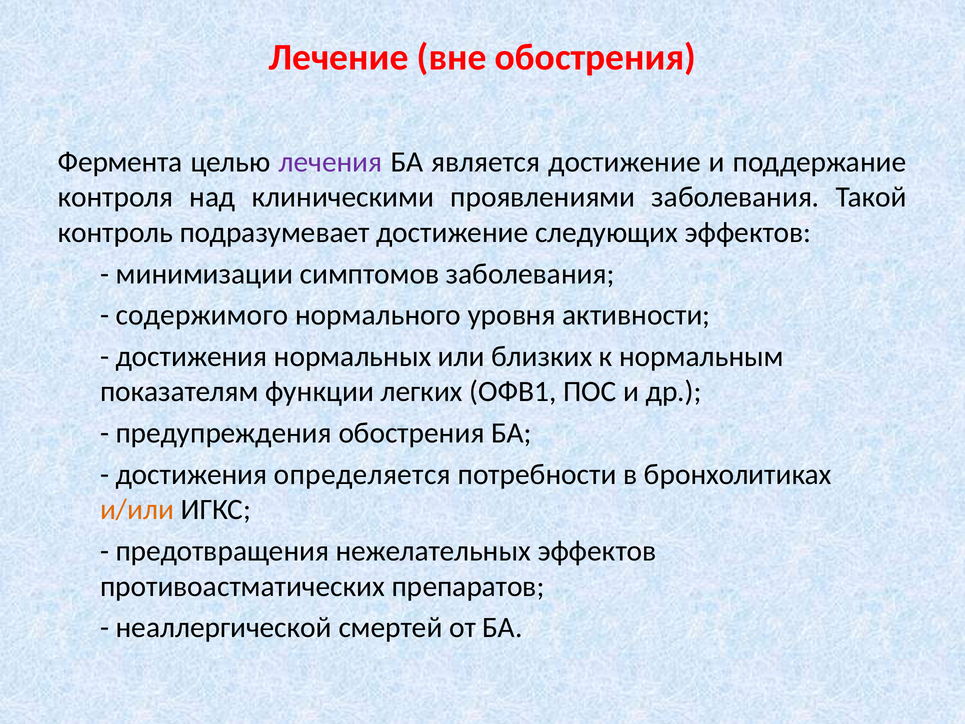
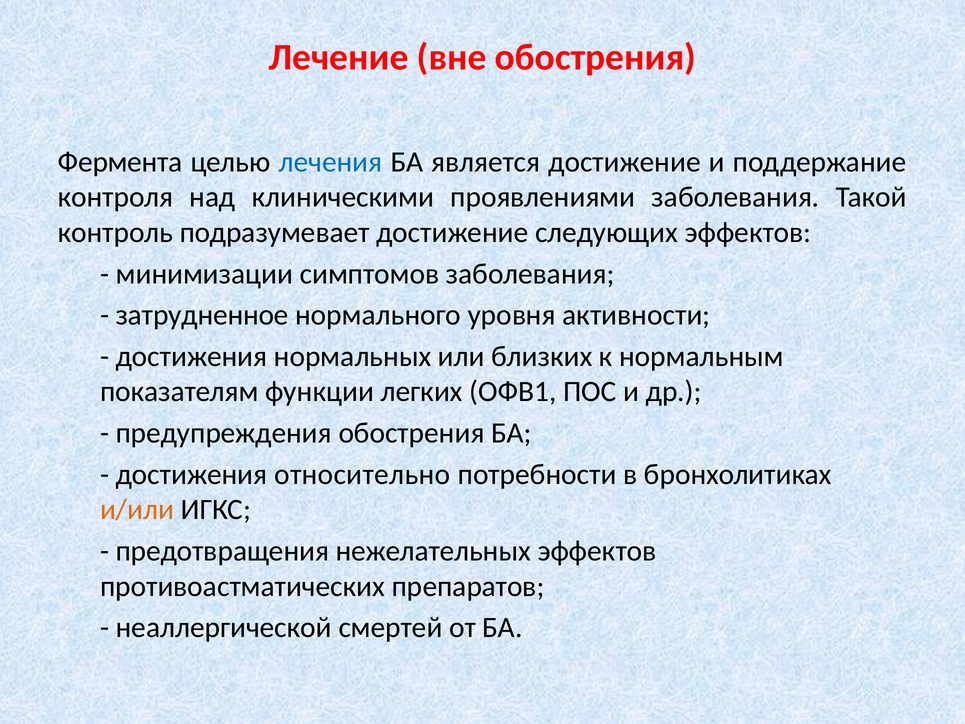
лечения colour: purple -> blue
содержимого: содержимого -> затрудненное
определяется: определяется -> относительно
